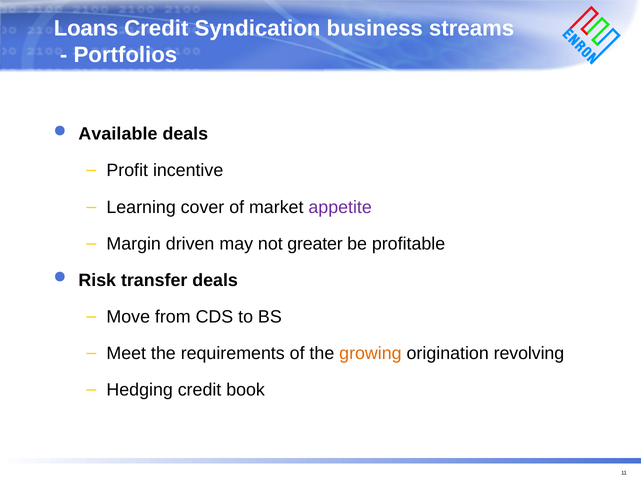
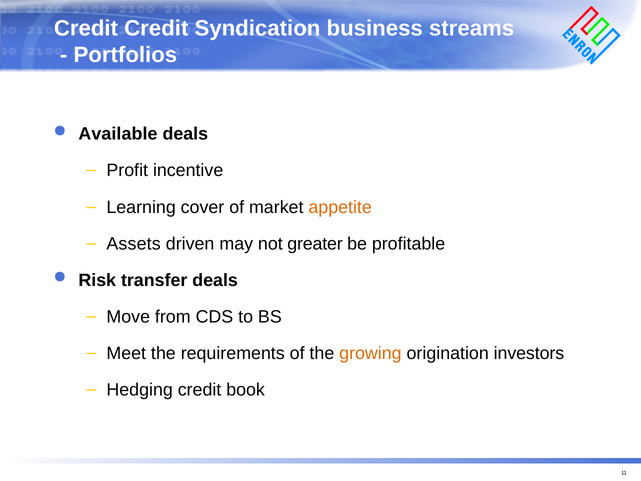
Loans at (86, 28): Loans -> Credit
appetite colour: purple -> orange
Margin: Margin -> Assets
revolving: revolving -> investors
